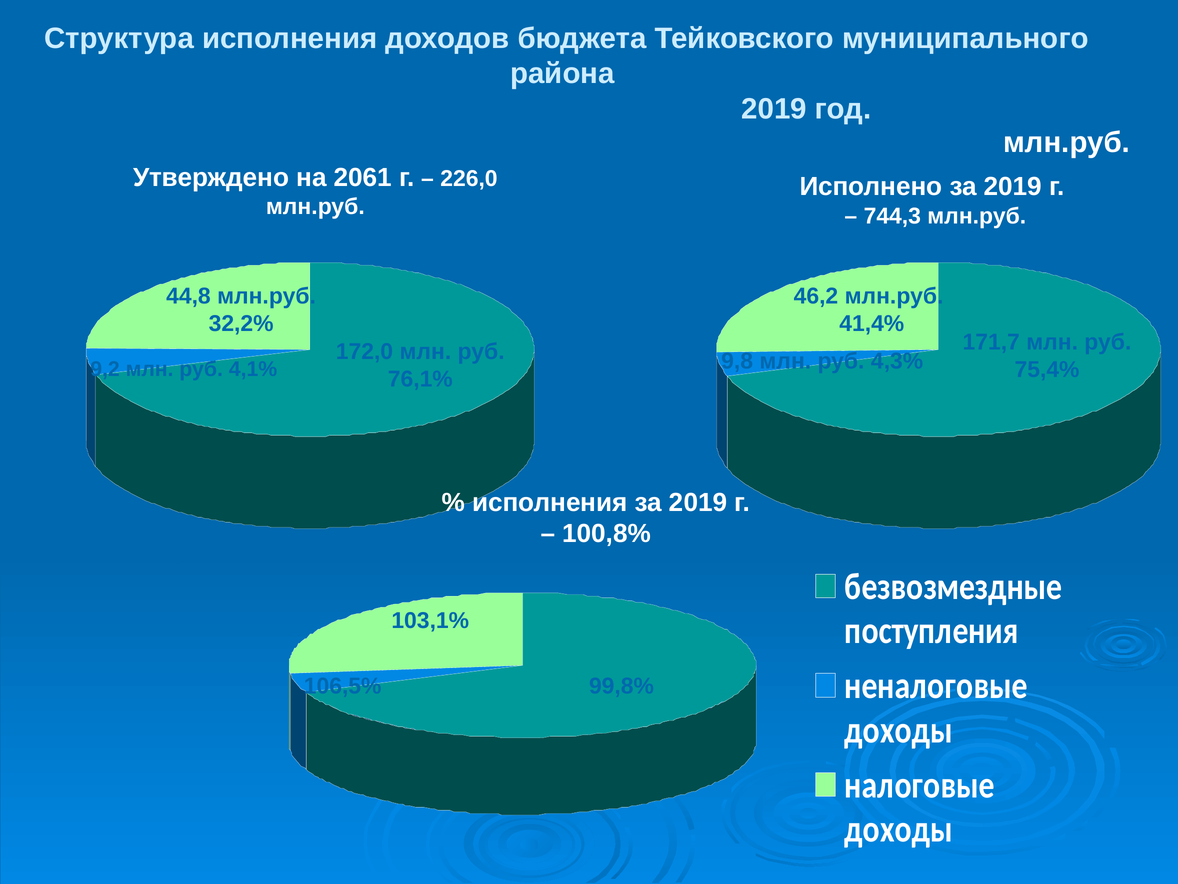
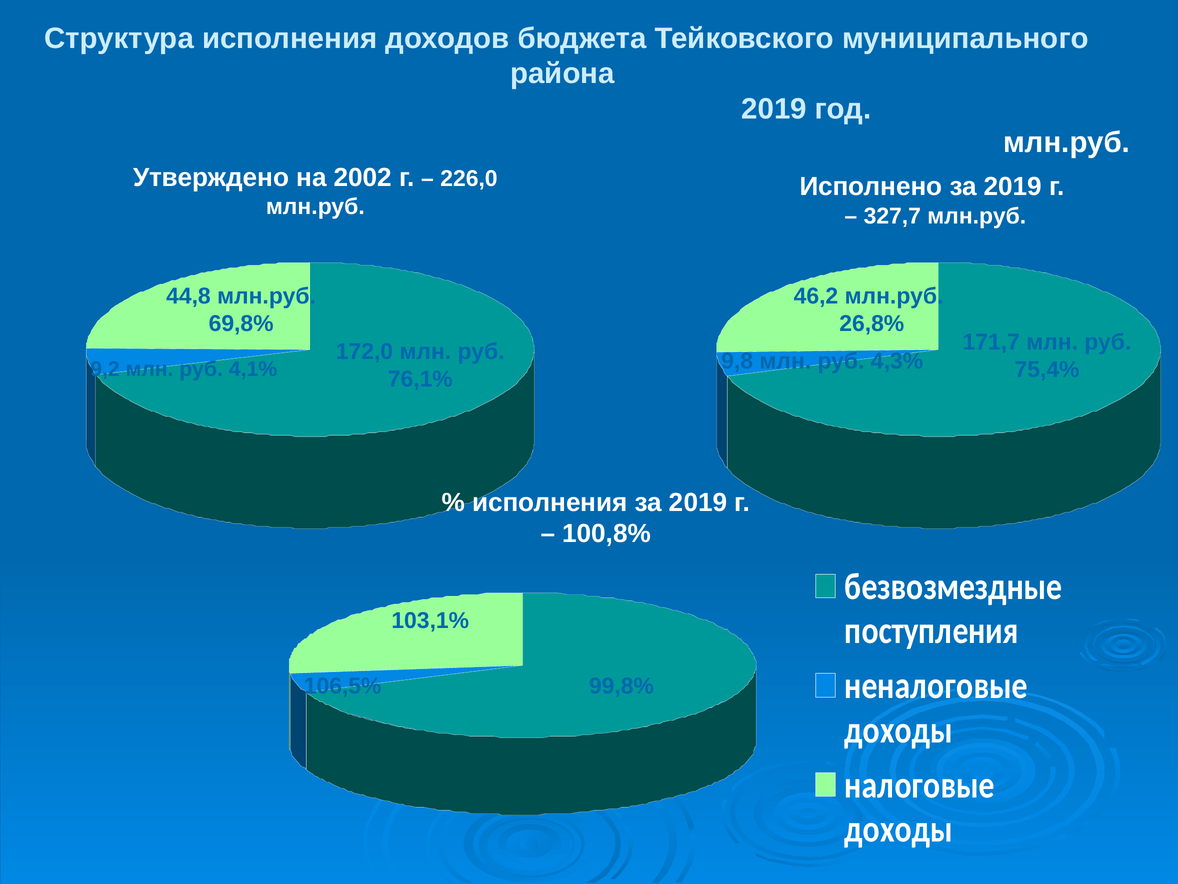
2061: 2061 -> 2002
744,3: 744,3 -> 327,7
32,2%: 32,2% -> 69,8%
41,4%: 41,4% -> 26,8%
